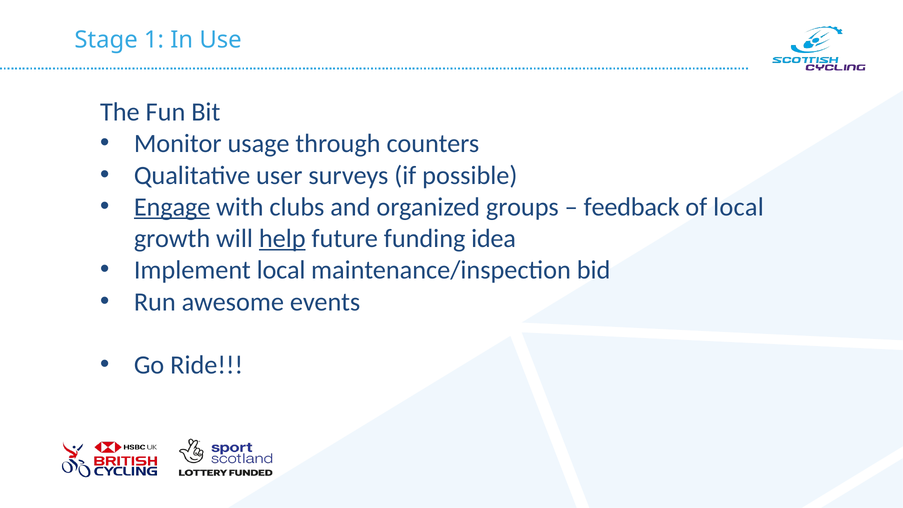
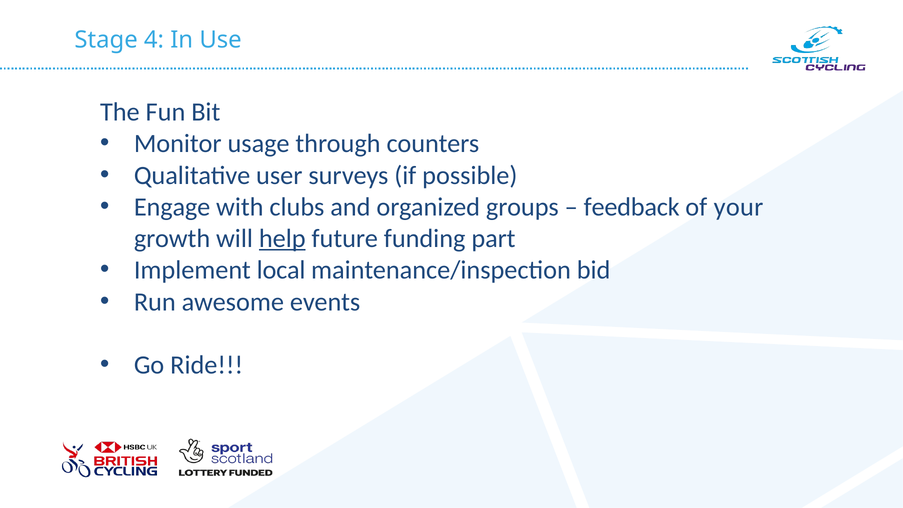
1: 1 -> 4
Engage underline: present -> none
of local: local -> your
idea: idea -> part
